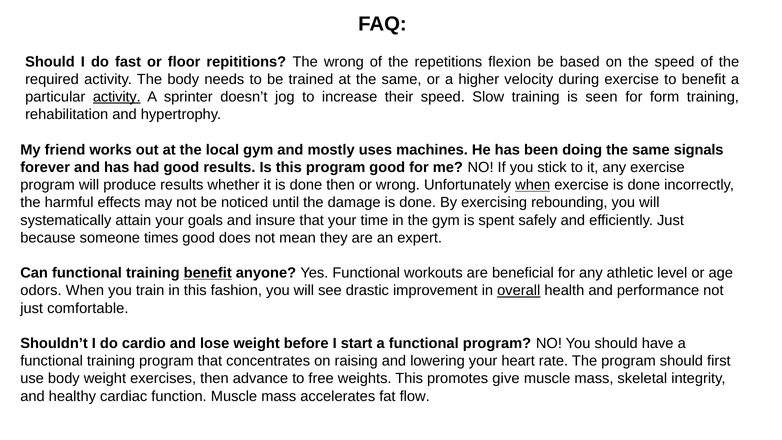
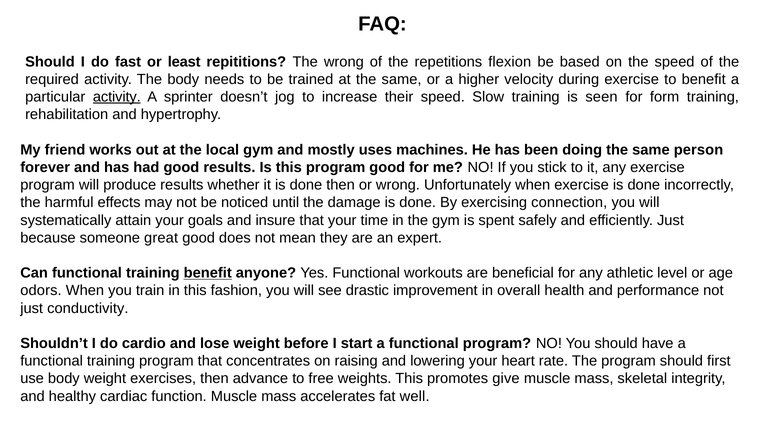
floor: floor -> least
signals: signals -> person
when at (533, 185) underline: present -> none
rebounding: rebounding -> connection
times: times -> great
overall underline: present -> none
comfortable: comfortable -> conductivity
flow: flow -> well
